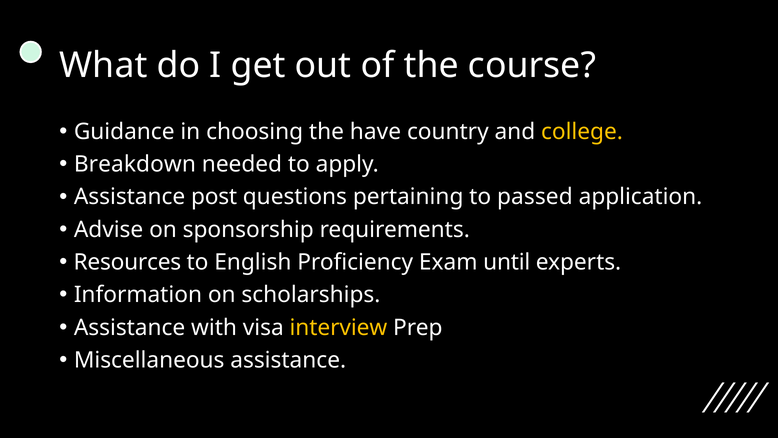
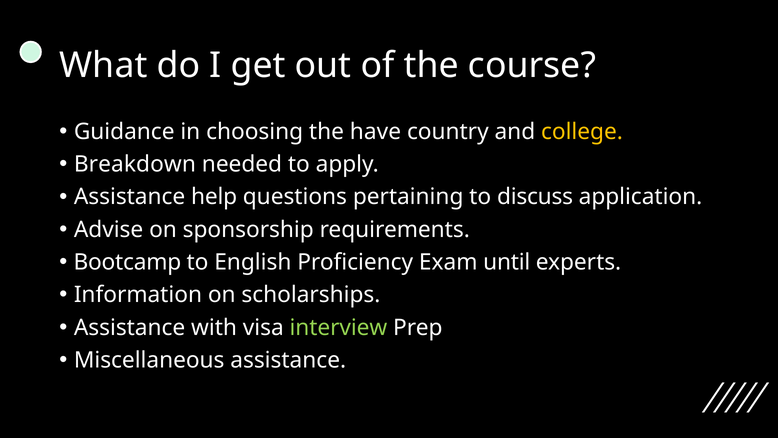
post: post -> help
passed: passed -> discuss
Resources: Resources -> Bootcamp
interview colour: yellow -> light green
